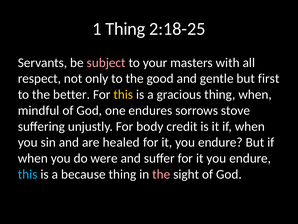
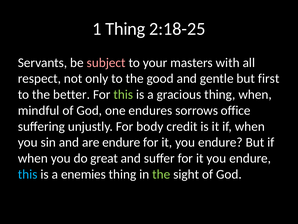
this at (123, 94) colour: yellow -> light green
stove: stove -> office
are healed: healed -> endure
were: were -> great
because: because -> enemies
the at (161, 174) colour: pink -> light green
